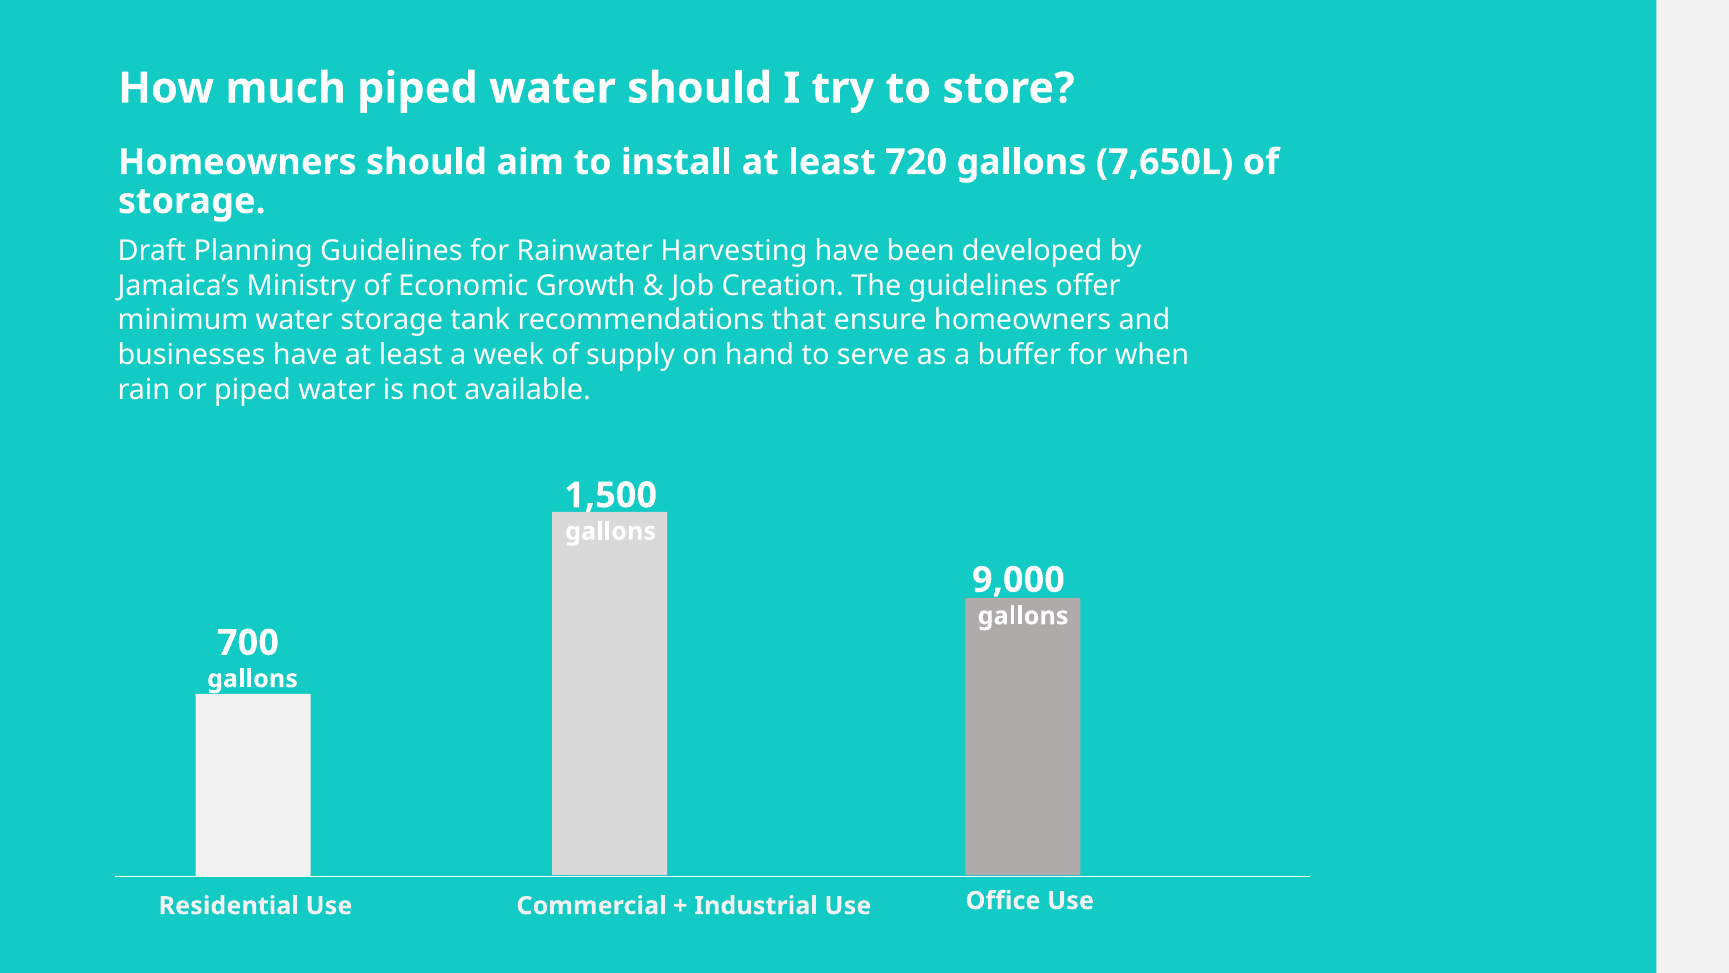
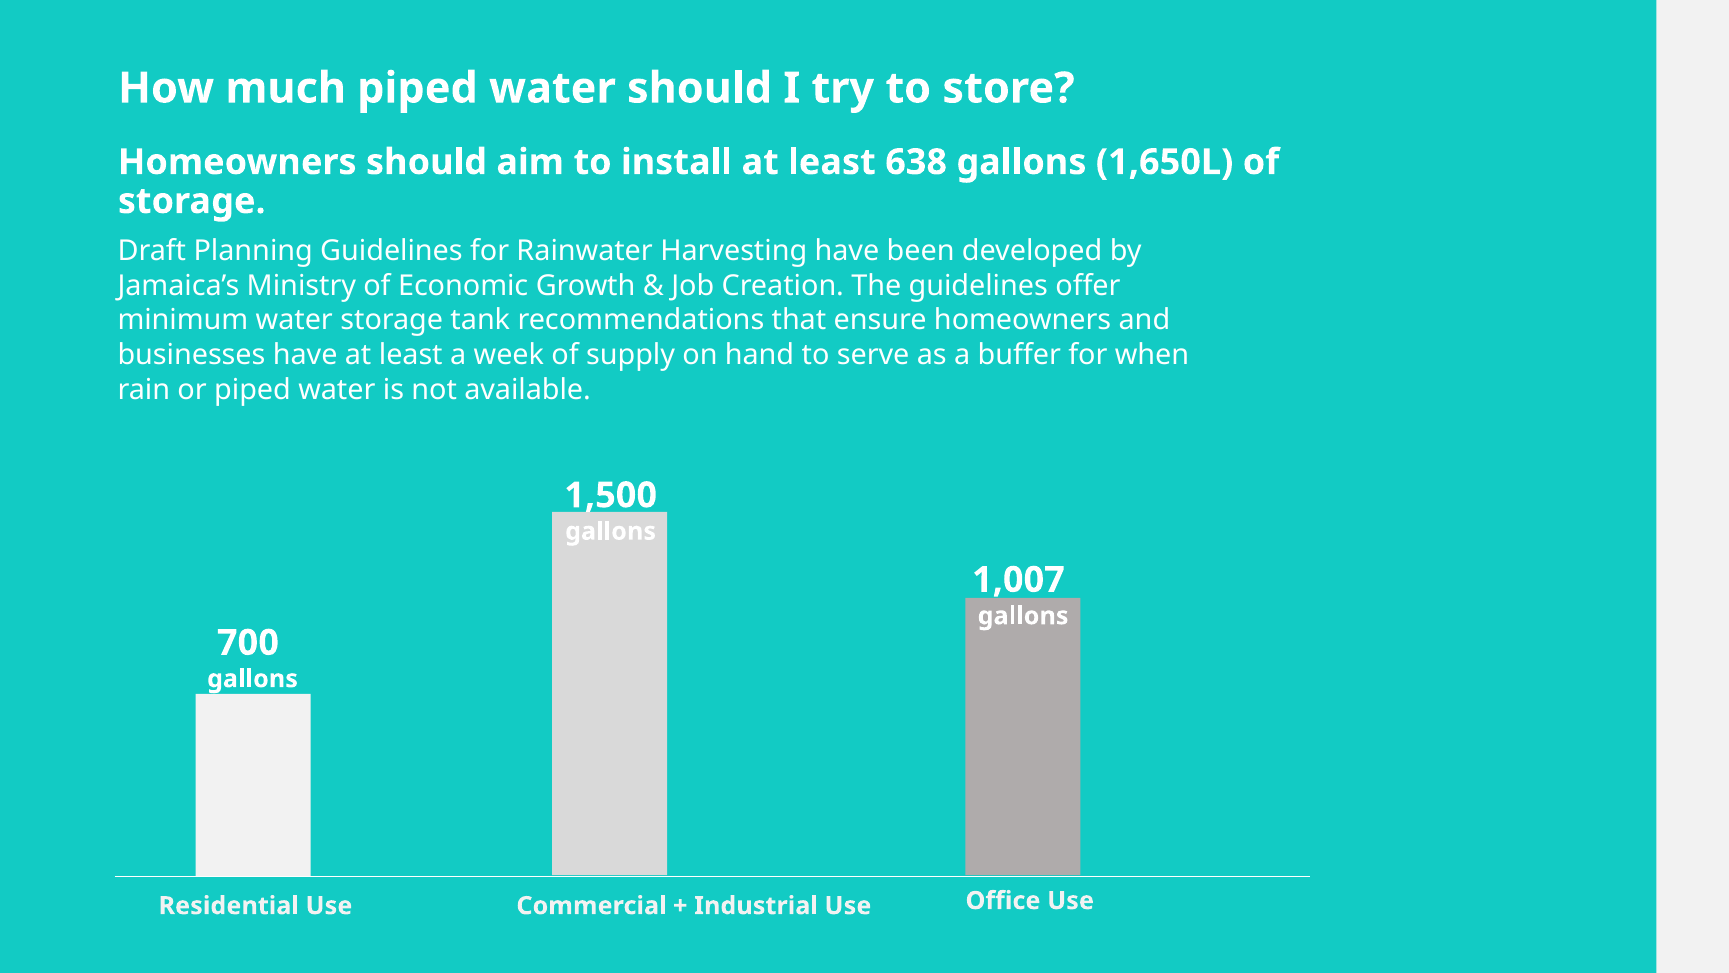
720: 720 -> 638
7,650L: 7,650L -> 1,650L
9,000: 9,000 -> 1,007
